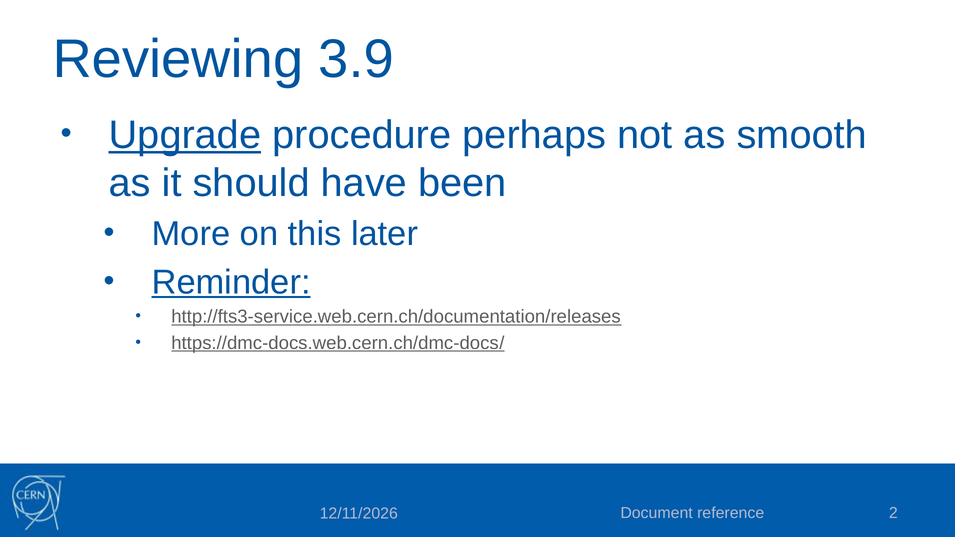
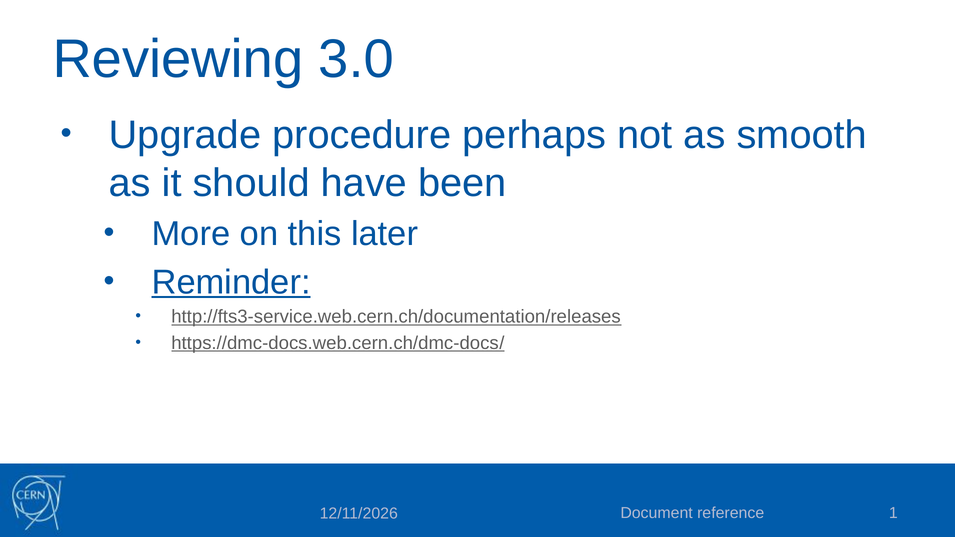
3.9: 3.9 -> 3.0
Upgrade underline: present -> none
2: 2 -> 1
